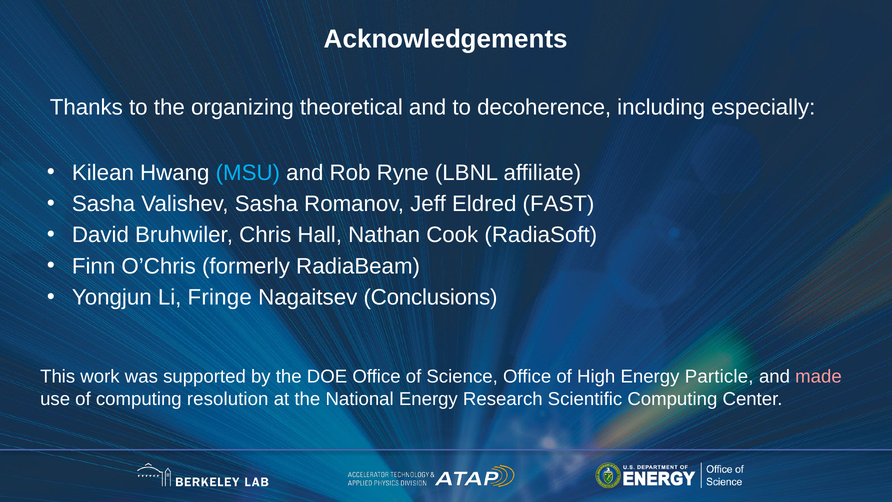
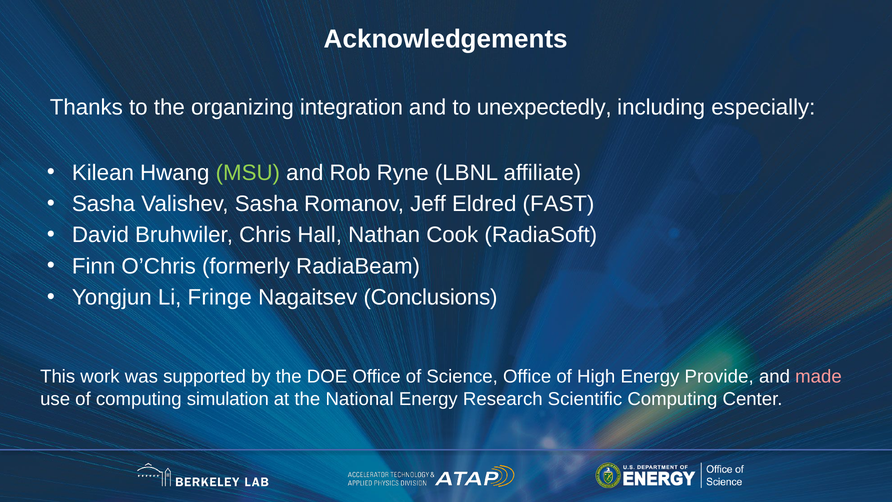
theoretical: theoretical -> integration
decoherence: decoherence -> unexpectedly
MSU colour: light blue -> light green
Particle: Particle -> Provide
resolution: resolution -> simulation
